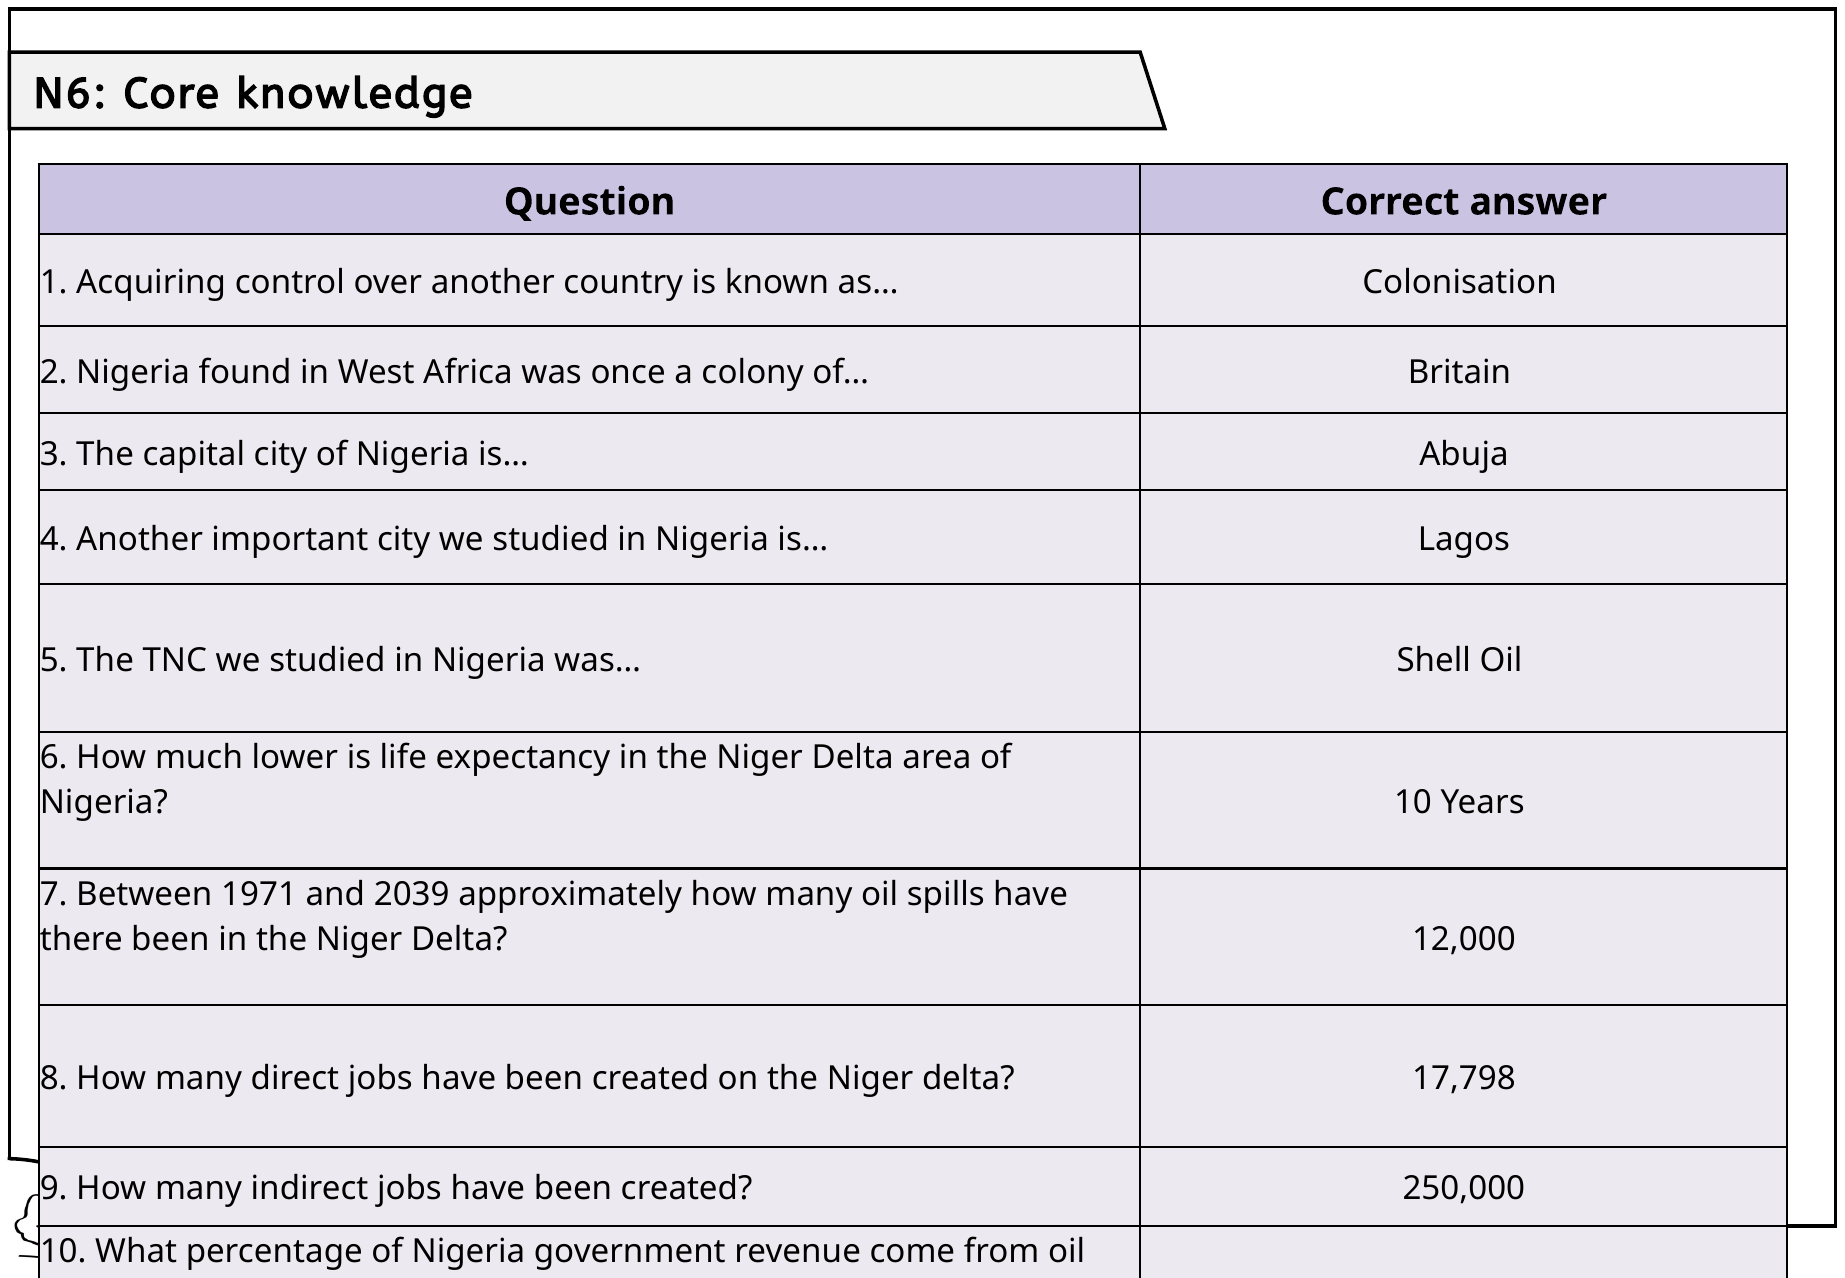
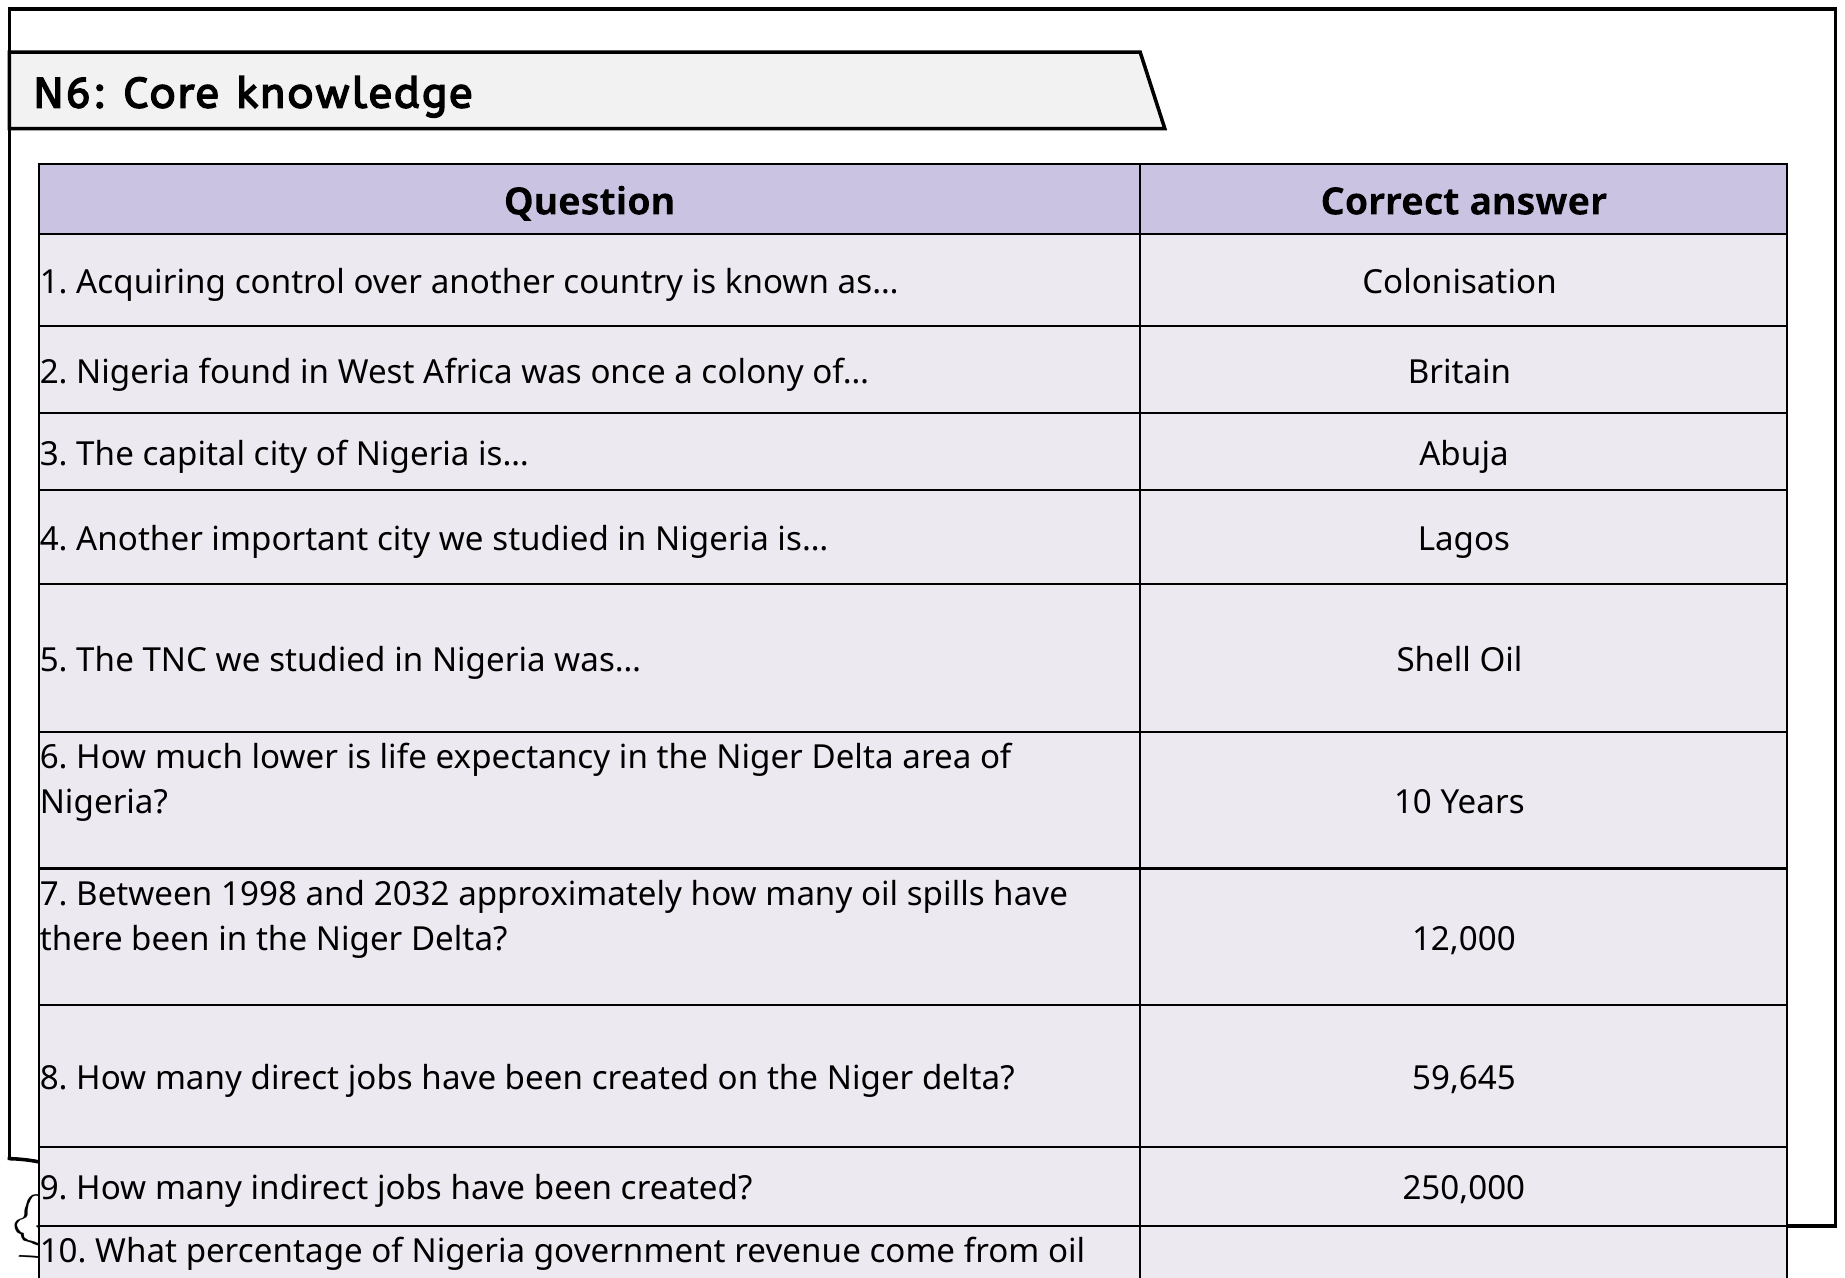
1971: 1971 -> 1998
2039: 2039 -> 2032
17,798: 17,798 -> 59,645
